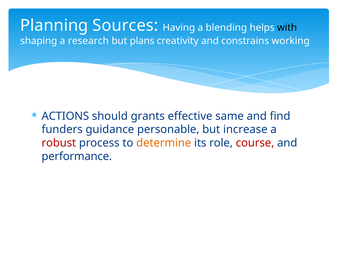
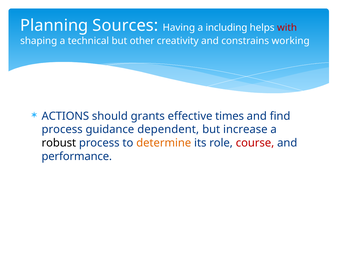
blending: blending -> including
with colour: black -> red
research: research -> technical
plans: plans -> other
same: same -> times
funders at (62, 129): funders -> process
personable: personable -> dependent
robust colour: red -> black
